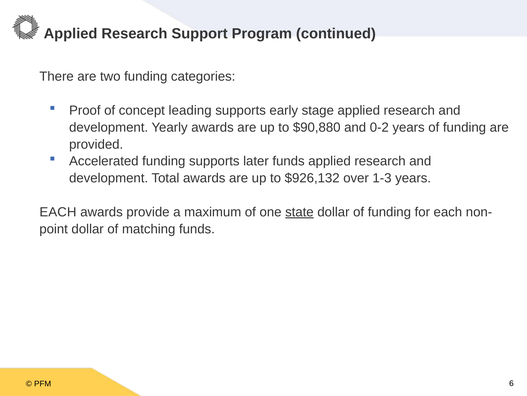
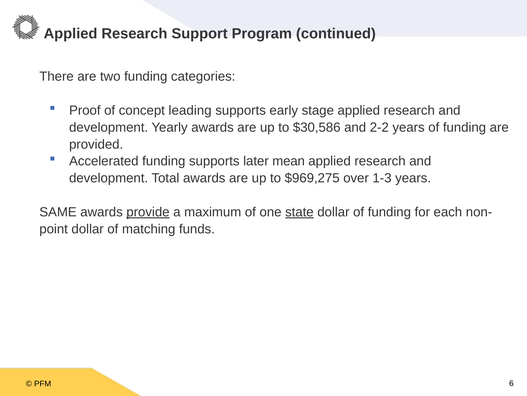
$90,880: $90,880 -> $30,586
0-2: 0-2 -> 2-2
later funds: funds -> mean
$926,132: $926,132 -> $969,275
EACH at (58, 212): EACH -> SAME
provide underline: none -> present
